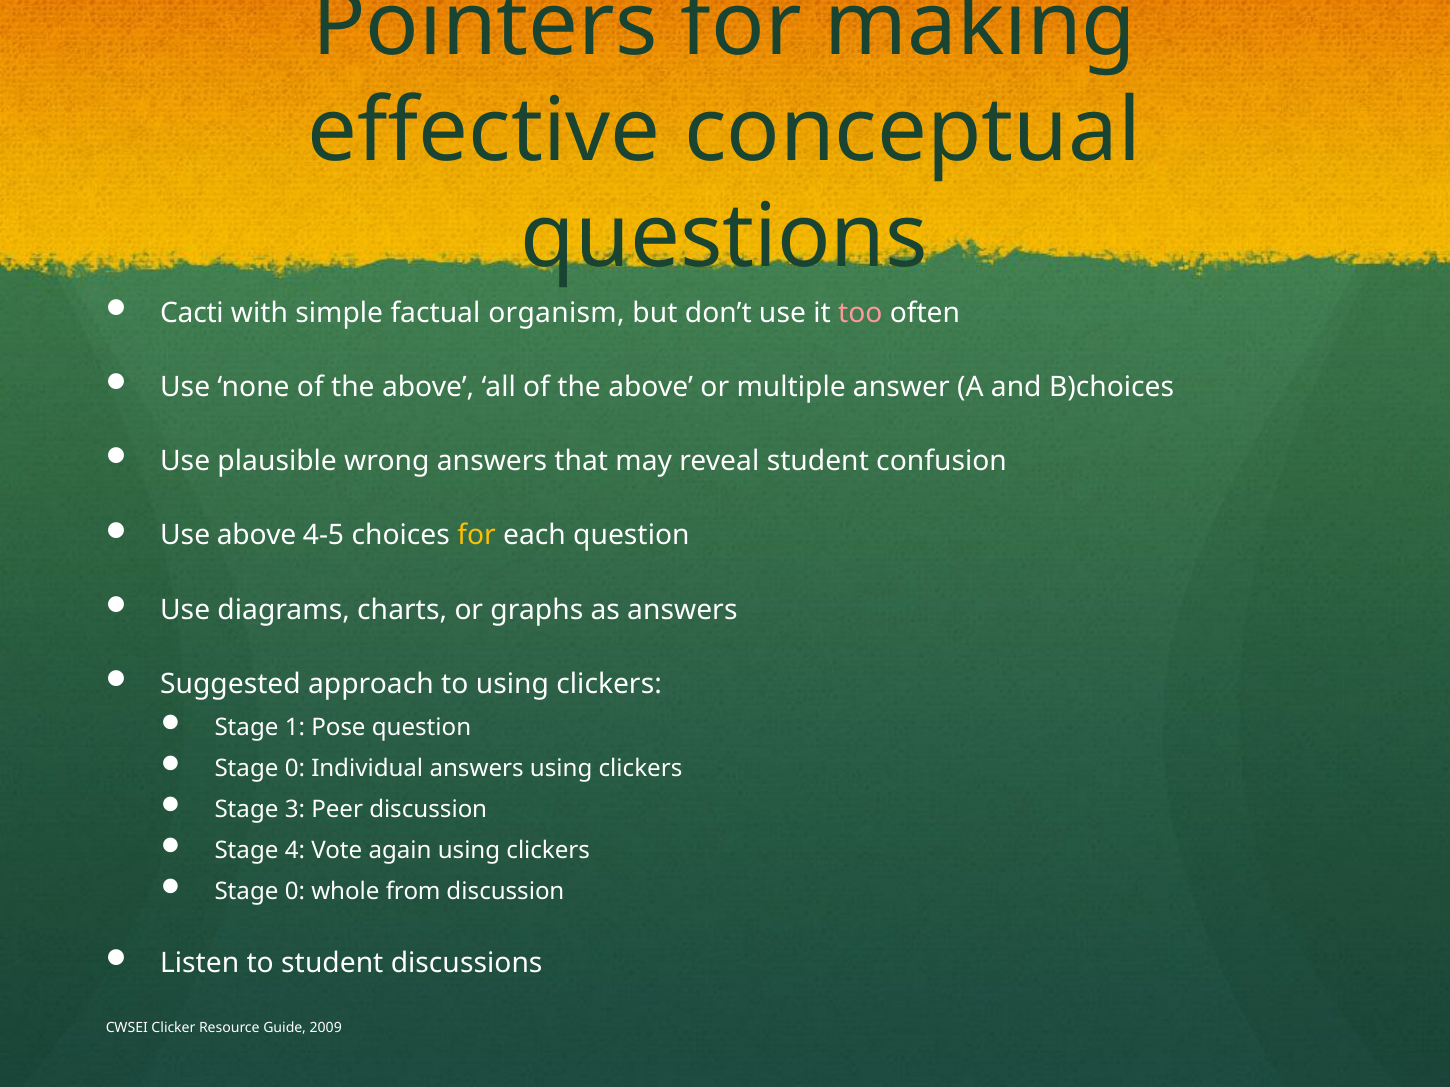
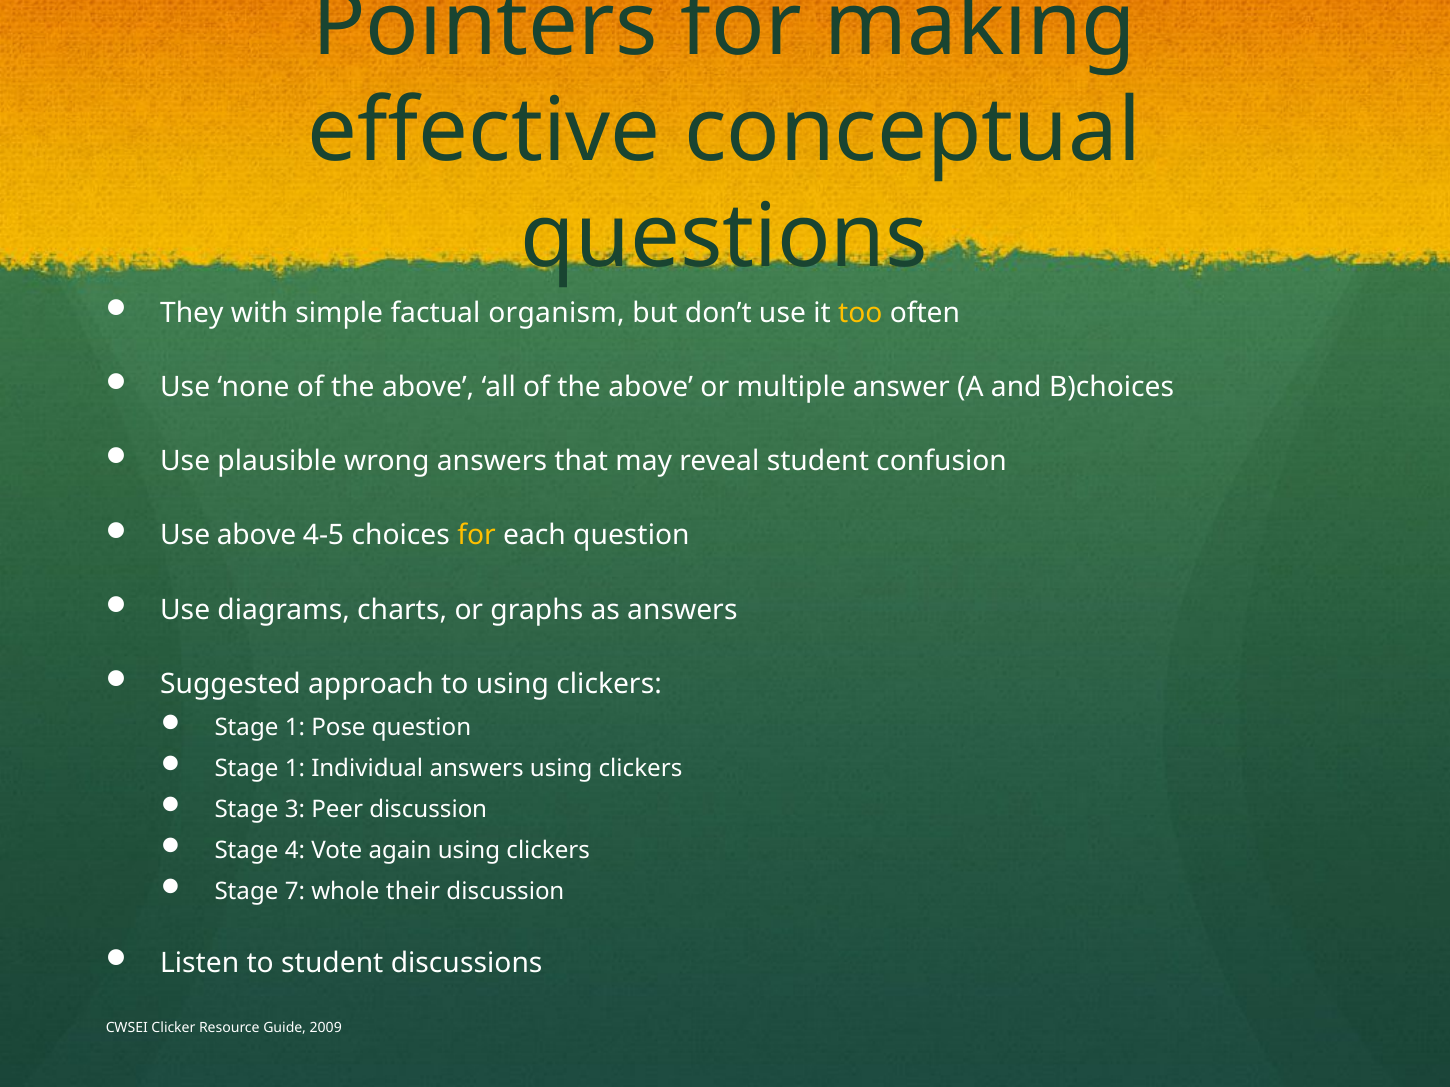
Cacti: Cacti -> They
too colour: pink -> yellow
0 at (295, 769): 0 -> 1
0 at (295, 892): 0 -> 7
from: from -> their
